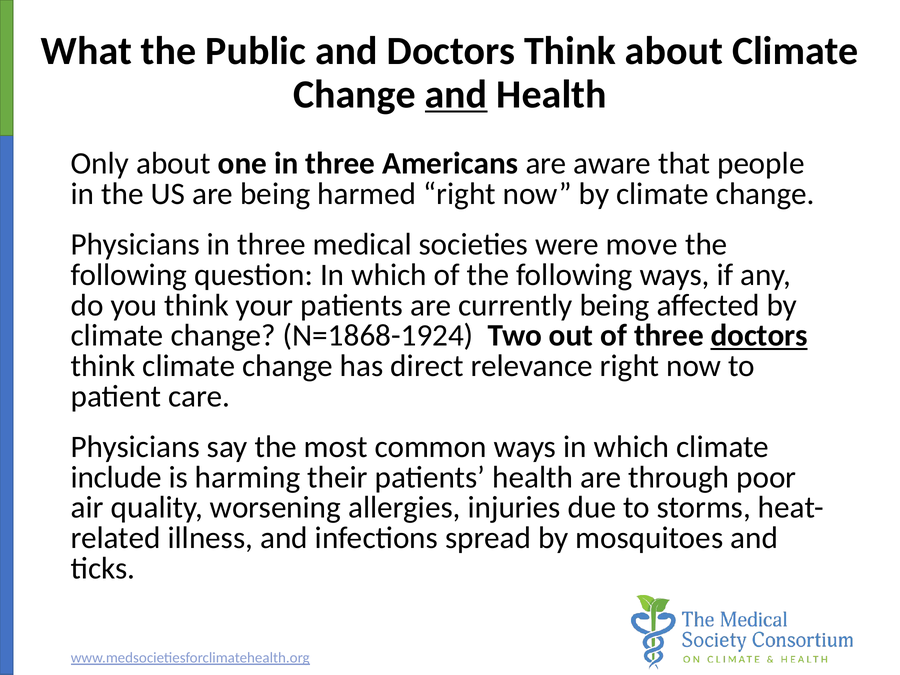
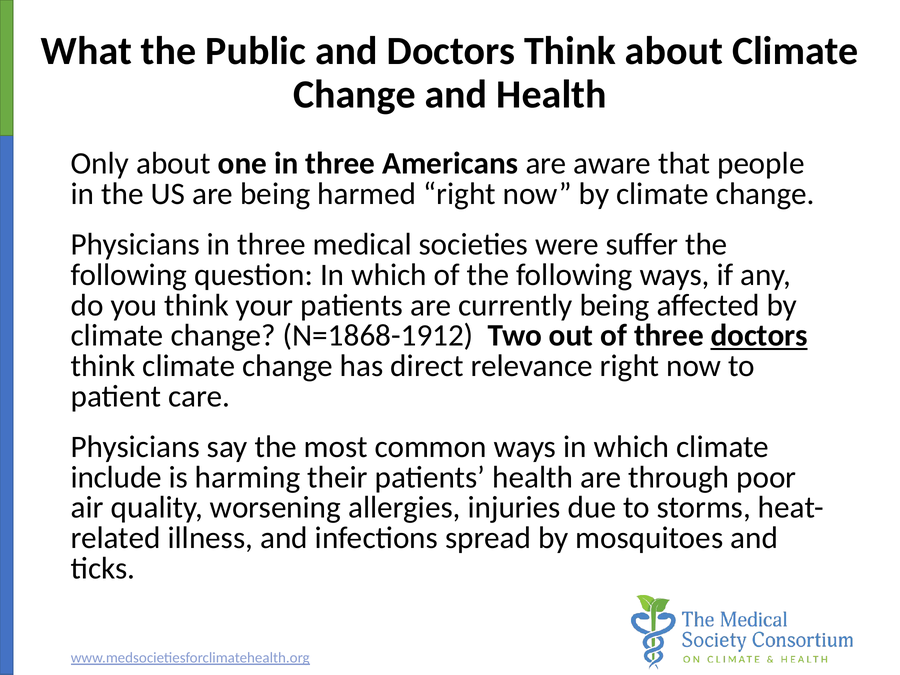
and at (456, 94) underline: present -> none
move: move -> suffer
N=1868-1924: N=1868-1924 -> N=1868-1912
